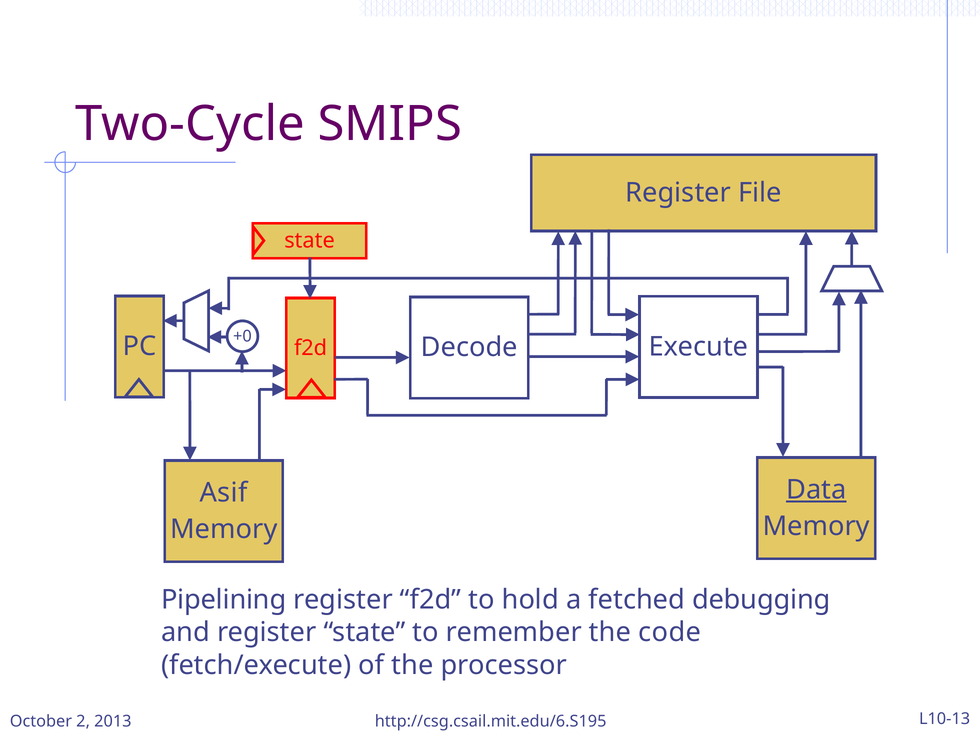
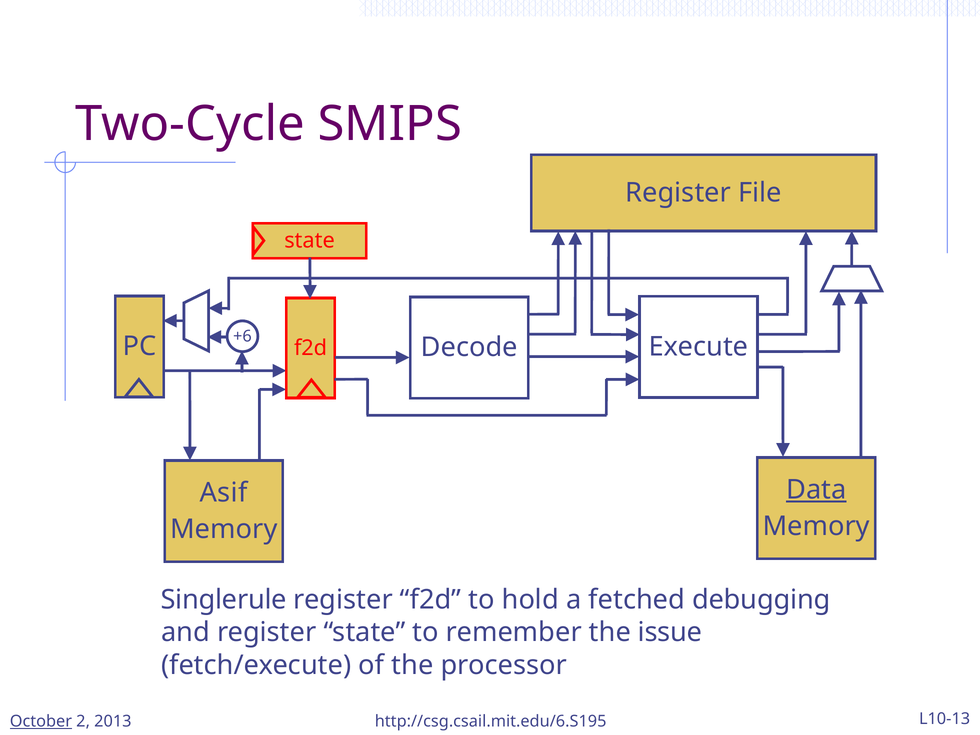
+0: +0 -> +6
Pipelining: Pipelining -> Singlerule
code: code -> issue
October underline: none -> present
